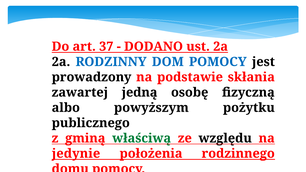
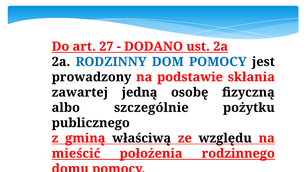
37: 37 -> 27
powyższym: powyższym -> szczególnie
właściwą colour: green -> black
jedynie: jedynie -> mieścić
